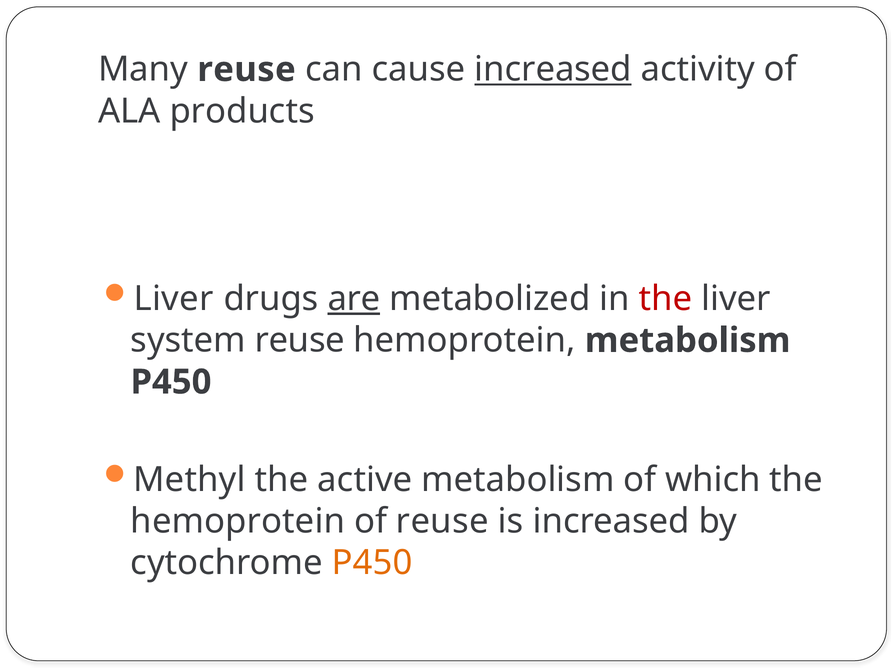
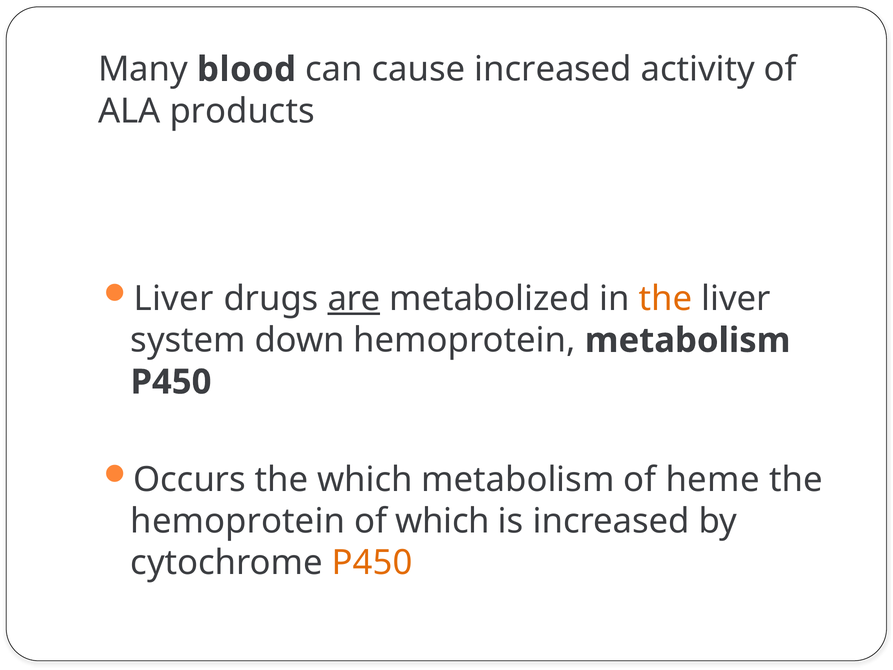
Many reuse: reuse -> blood
increased at (553, 70) underline: present -> none
the at (666, 299) colour: red -> orange
system reuse: reuse -> down
Methyl: Methyl -> Occurs
the active: active -> which
which: which -> heme
of reuse: reuse -> which
